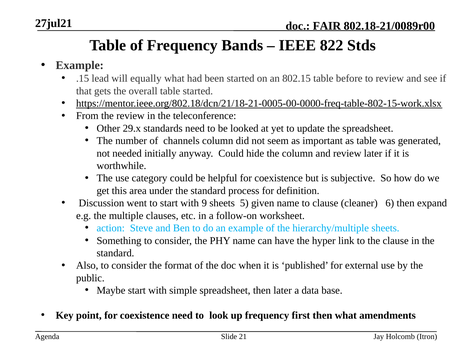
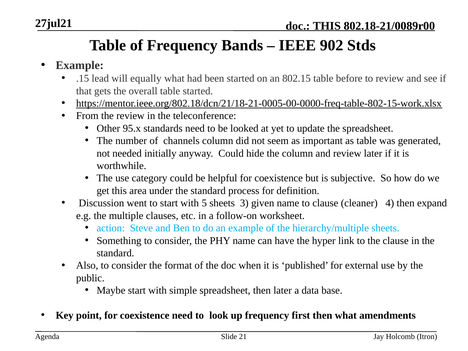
doc FAIR: FAIR -> THIS
822: 822 -> 902
29.x: 29.x -> 95.x
9: 9 -> 5
5: 5 -> 3
6: 6 -> 4
